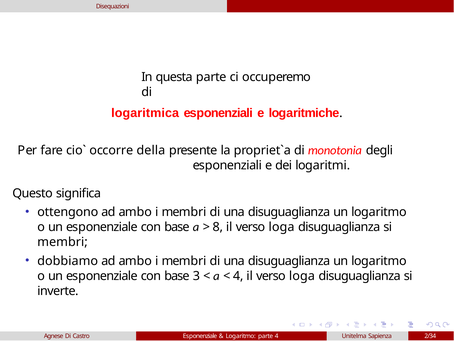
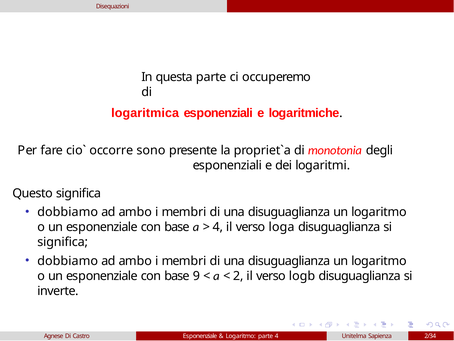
della: della -> sono
ottengono at (68, 212): ottengono -> dobbiamo
8 at (218, 227): 8 -> 4
membri at (63, 242): membri -> significa
3: 3 -> 9
4 at (238, 276): 4 -> 2
loga at (302, 276): loga -> logb
